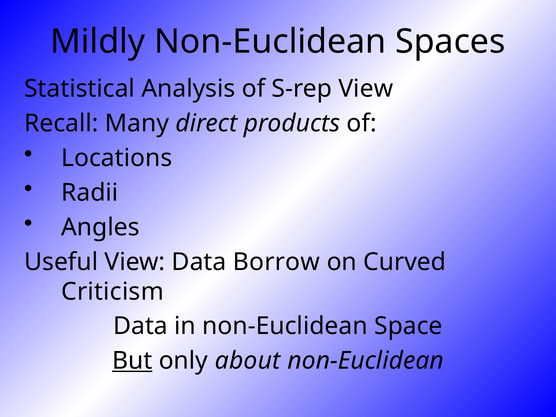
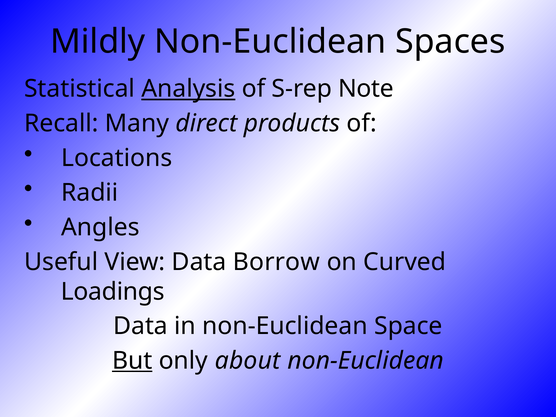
Analysis underline: none -> present
S-rep View: View -> Note
Criticism: Criticism -> Loadings
